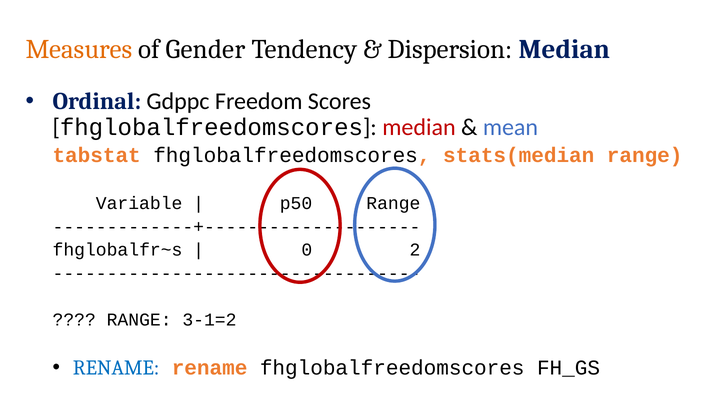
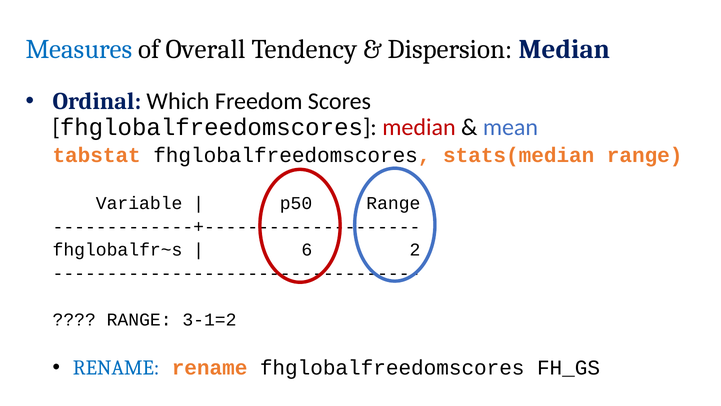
Measures colour: orange -> blue
Gender: Gender -> Overall
Gdppc: Gdppc -> Which
0: 0 -> 6
